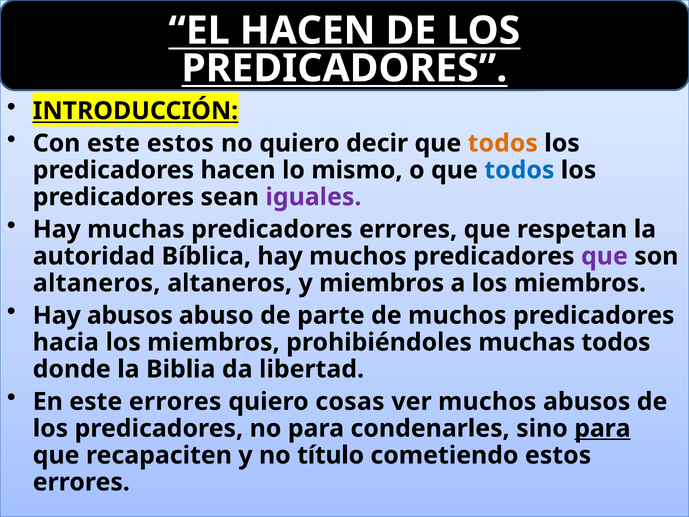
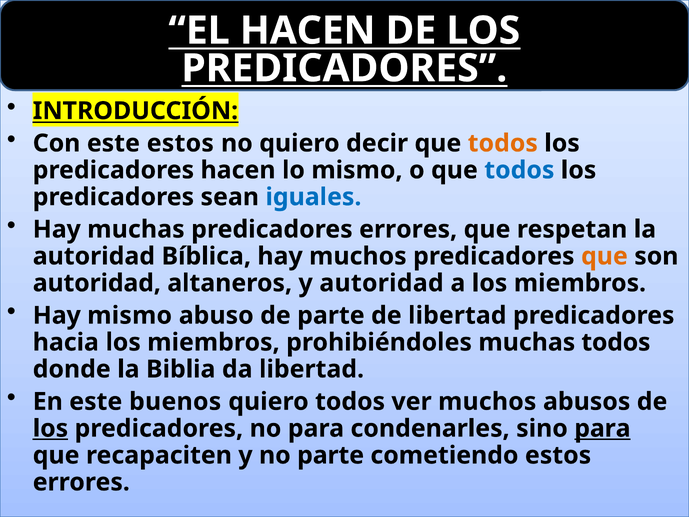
iguales colour: purple -> blue
que at (604, 256) colour: purple -> orange
altaneros at (97, 283): altaneros -> autoridad
y miembros: miembros -> autoridad
Hay abusos: abusos -> mismo
de muchos: muchos -> libertad
este errores: errores -> buenos
quiero cosas: cosas -> todos
los at (50, 428) underline: none -> present
no título: título -> parte
